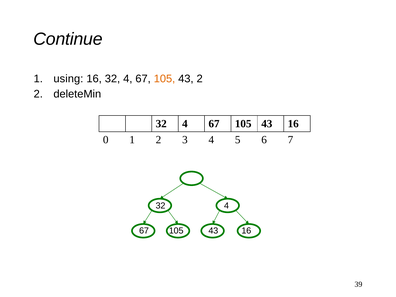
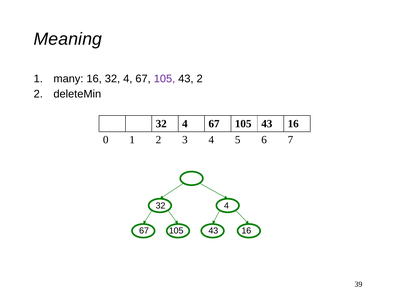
Continue: Continue -> Meaning
using: using -> many
105 at (164, 79) colour: orange -> purple
